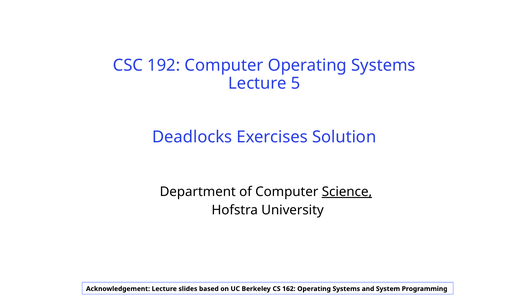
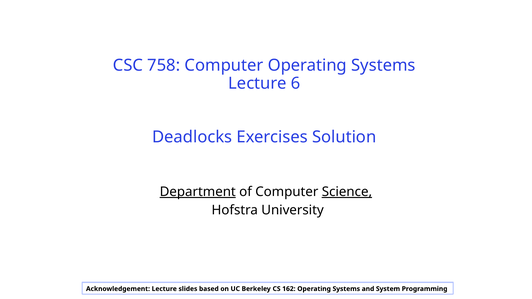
192: 192 -> 758
5: 5 -> 6
Department underline: none -> present
